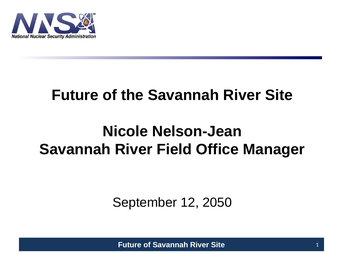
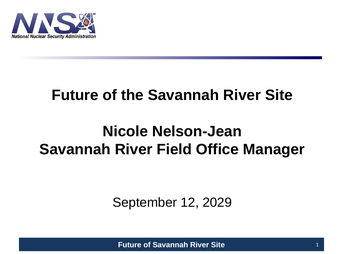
2050: 2050 -> 2029
